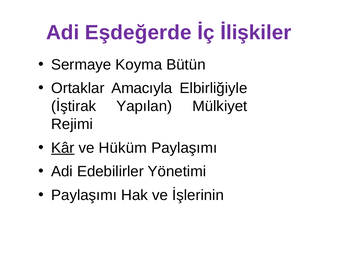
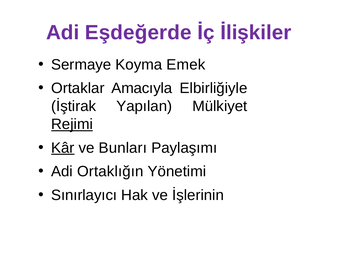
Bütün: Bütün -> Emek
Rejimi underline: none -> present
Hüküm: Hüküm -> Bunları
Edebilirler: Edebilirler -> Ortaklığın
Paylaşımı at (84, 196): Paylaşımı -> Sınırlayıcı
